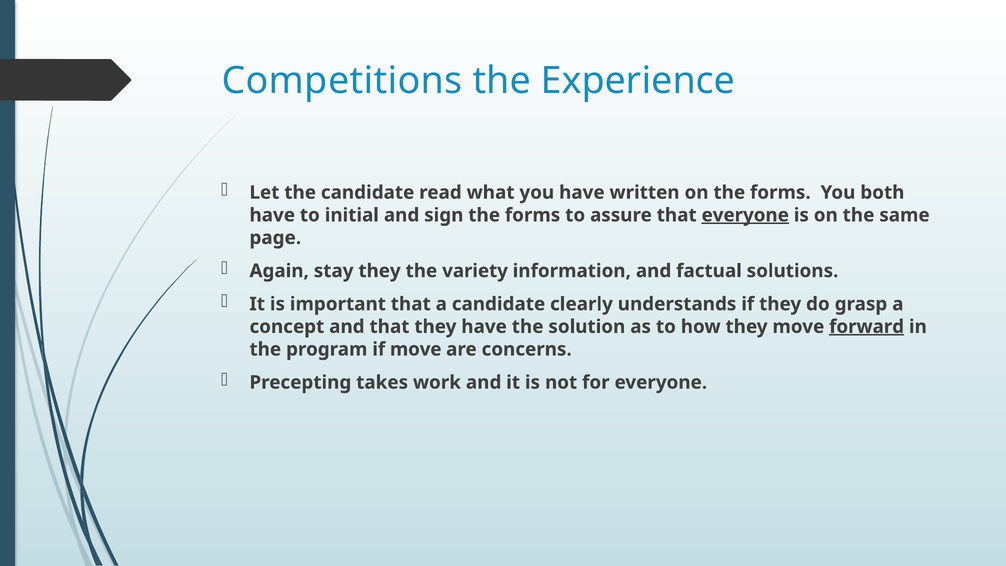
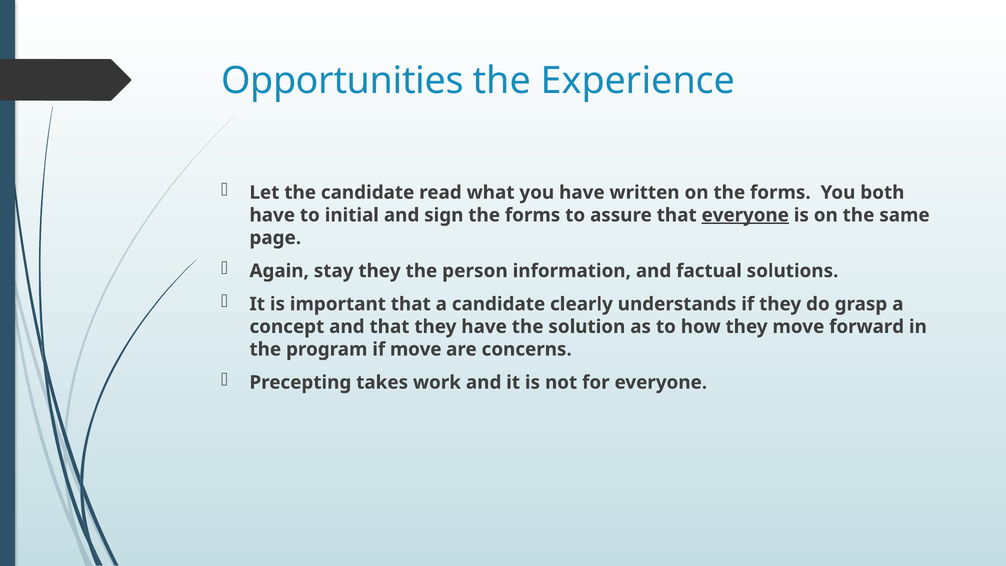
Competitions: Competitions -> Opportunities
variety: variety -> person
forward underline: present -> none
